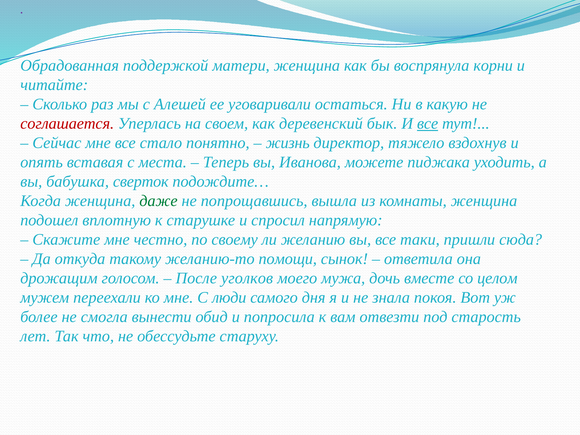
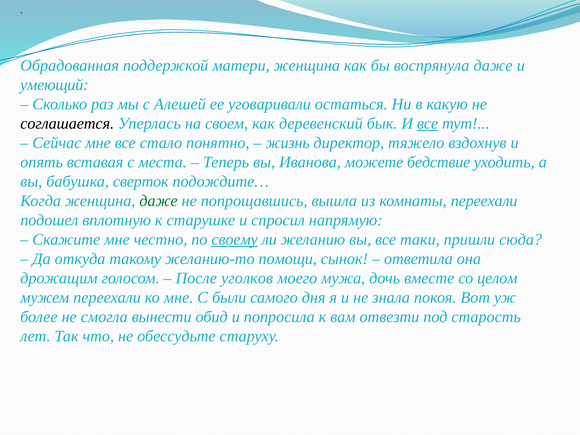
воспрянула корни: корни -> даже
читайте: читайте -> умеющий
соглашается colour: red -> black
пиджака: пиджака -> бедствие
комнаты женщина: женщина -> переехали
своему underline: none -> present
люди: люди -> были
